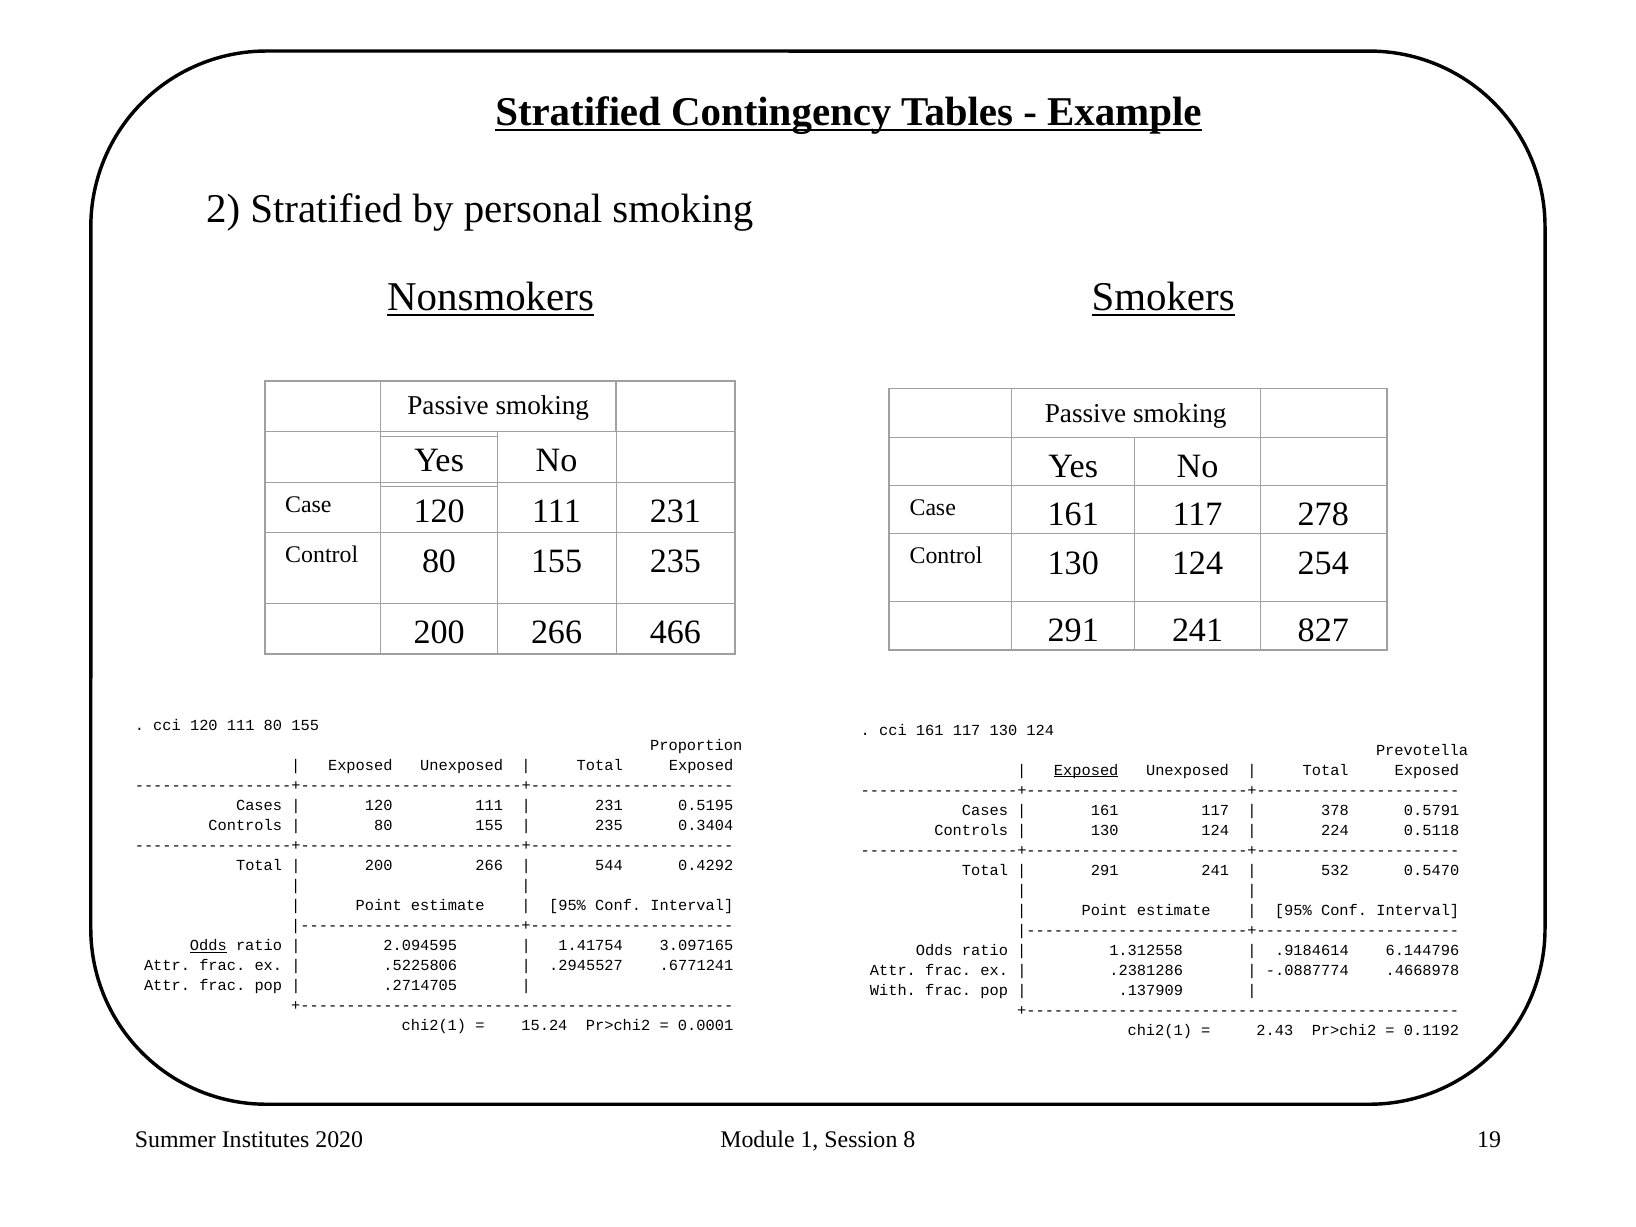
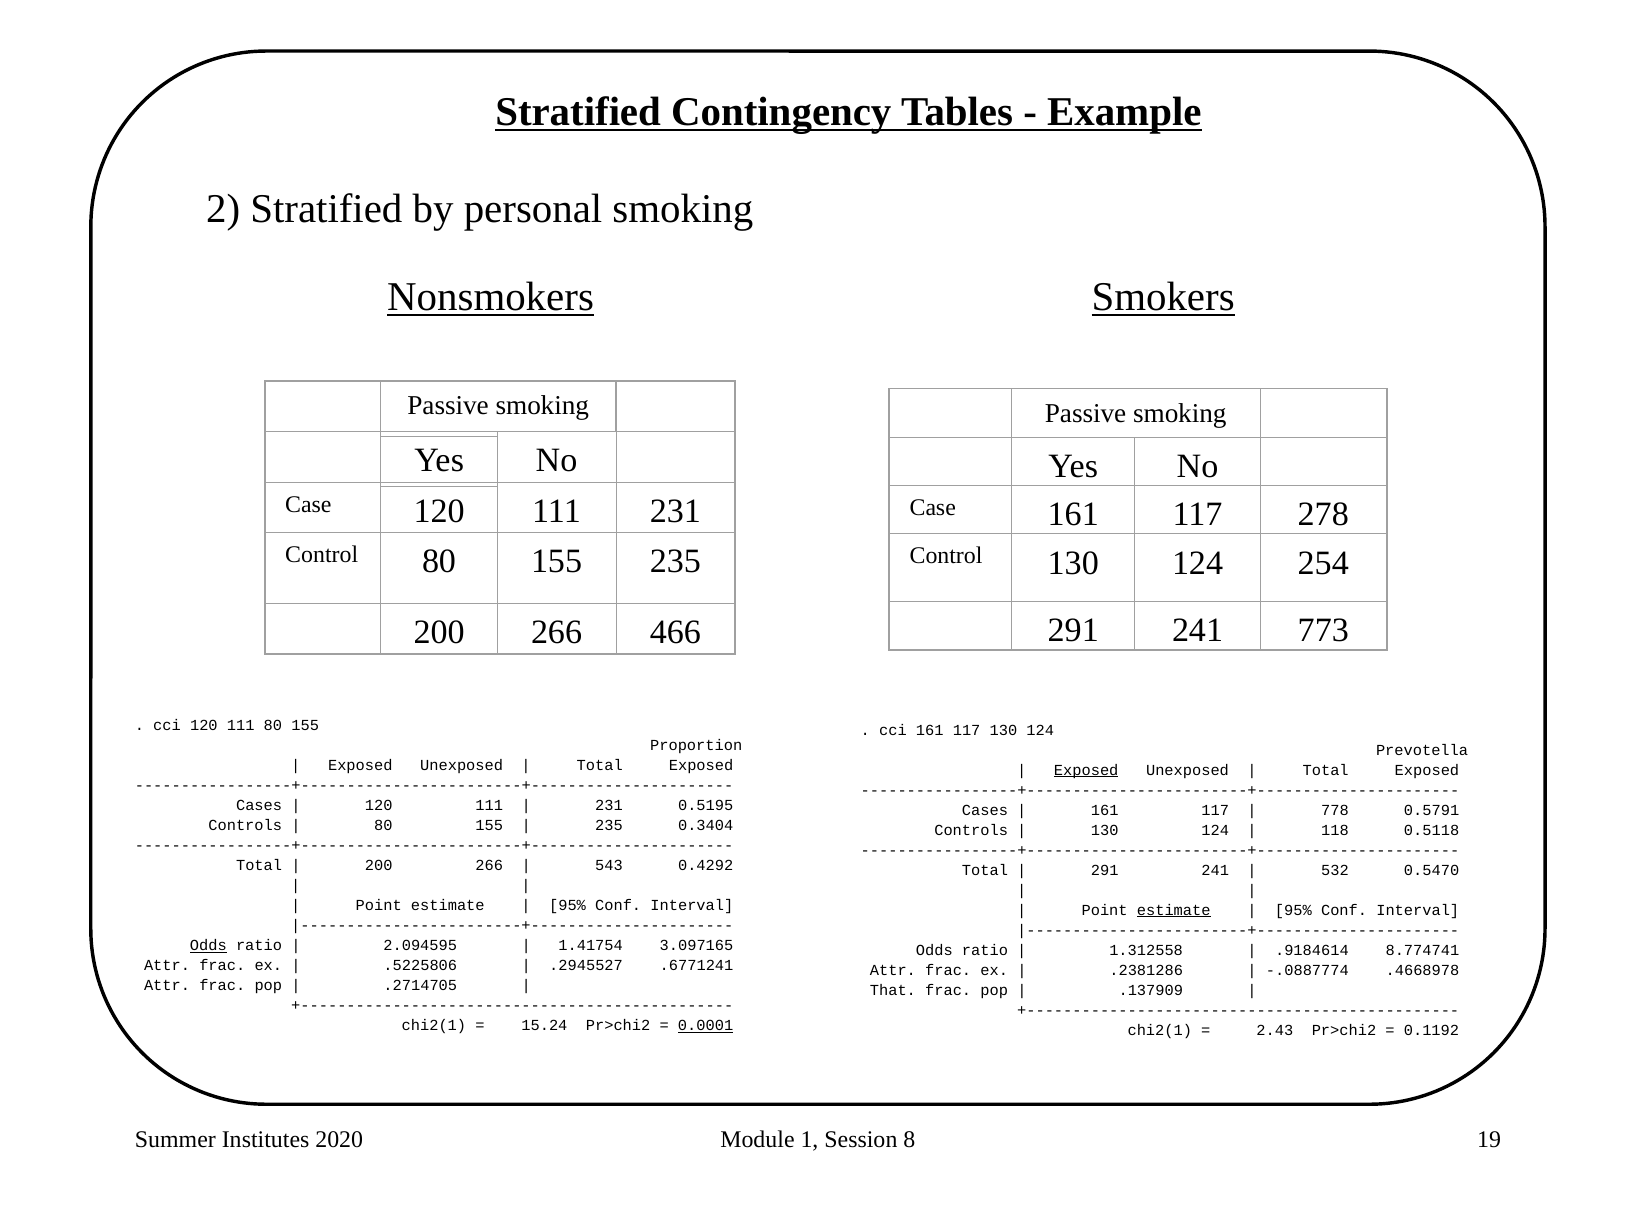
827: 827 -> 773
378: 378 -> 778
224: 224 -> 118
544: 544 -> 543
estimate at (1174, 910) underline: none -> present
6.144796: 6.144796 -> 8.774741
With: With -> That
0.0001 underline: none -> present
